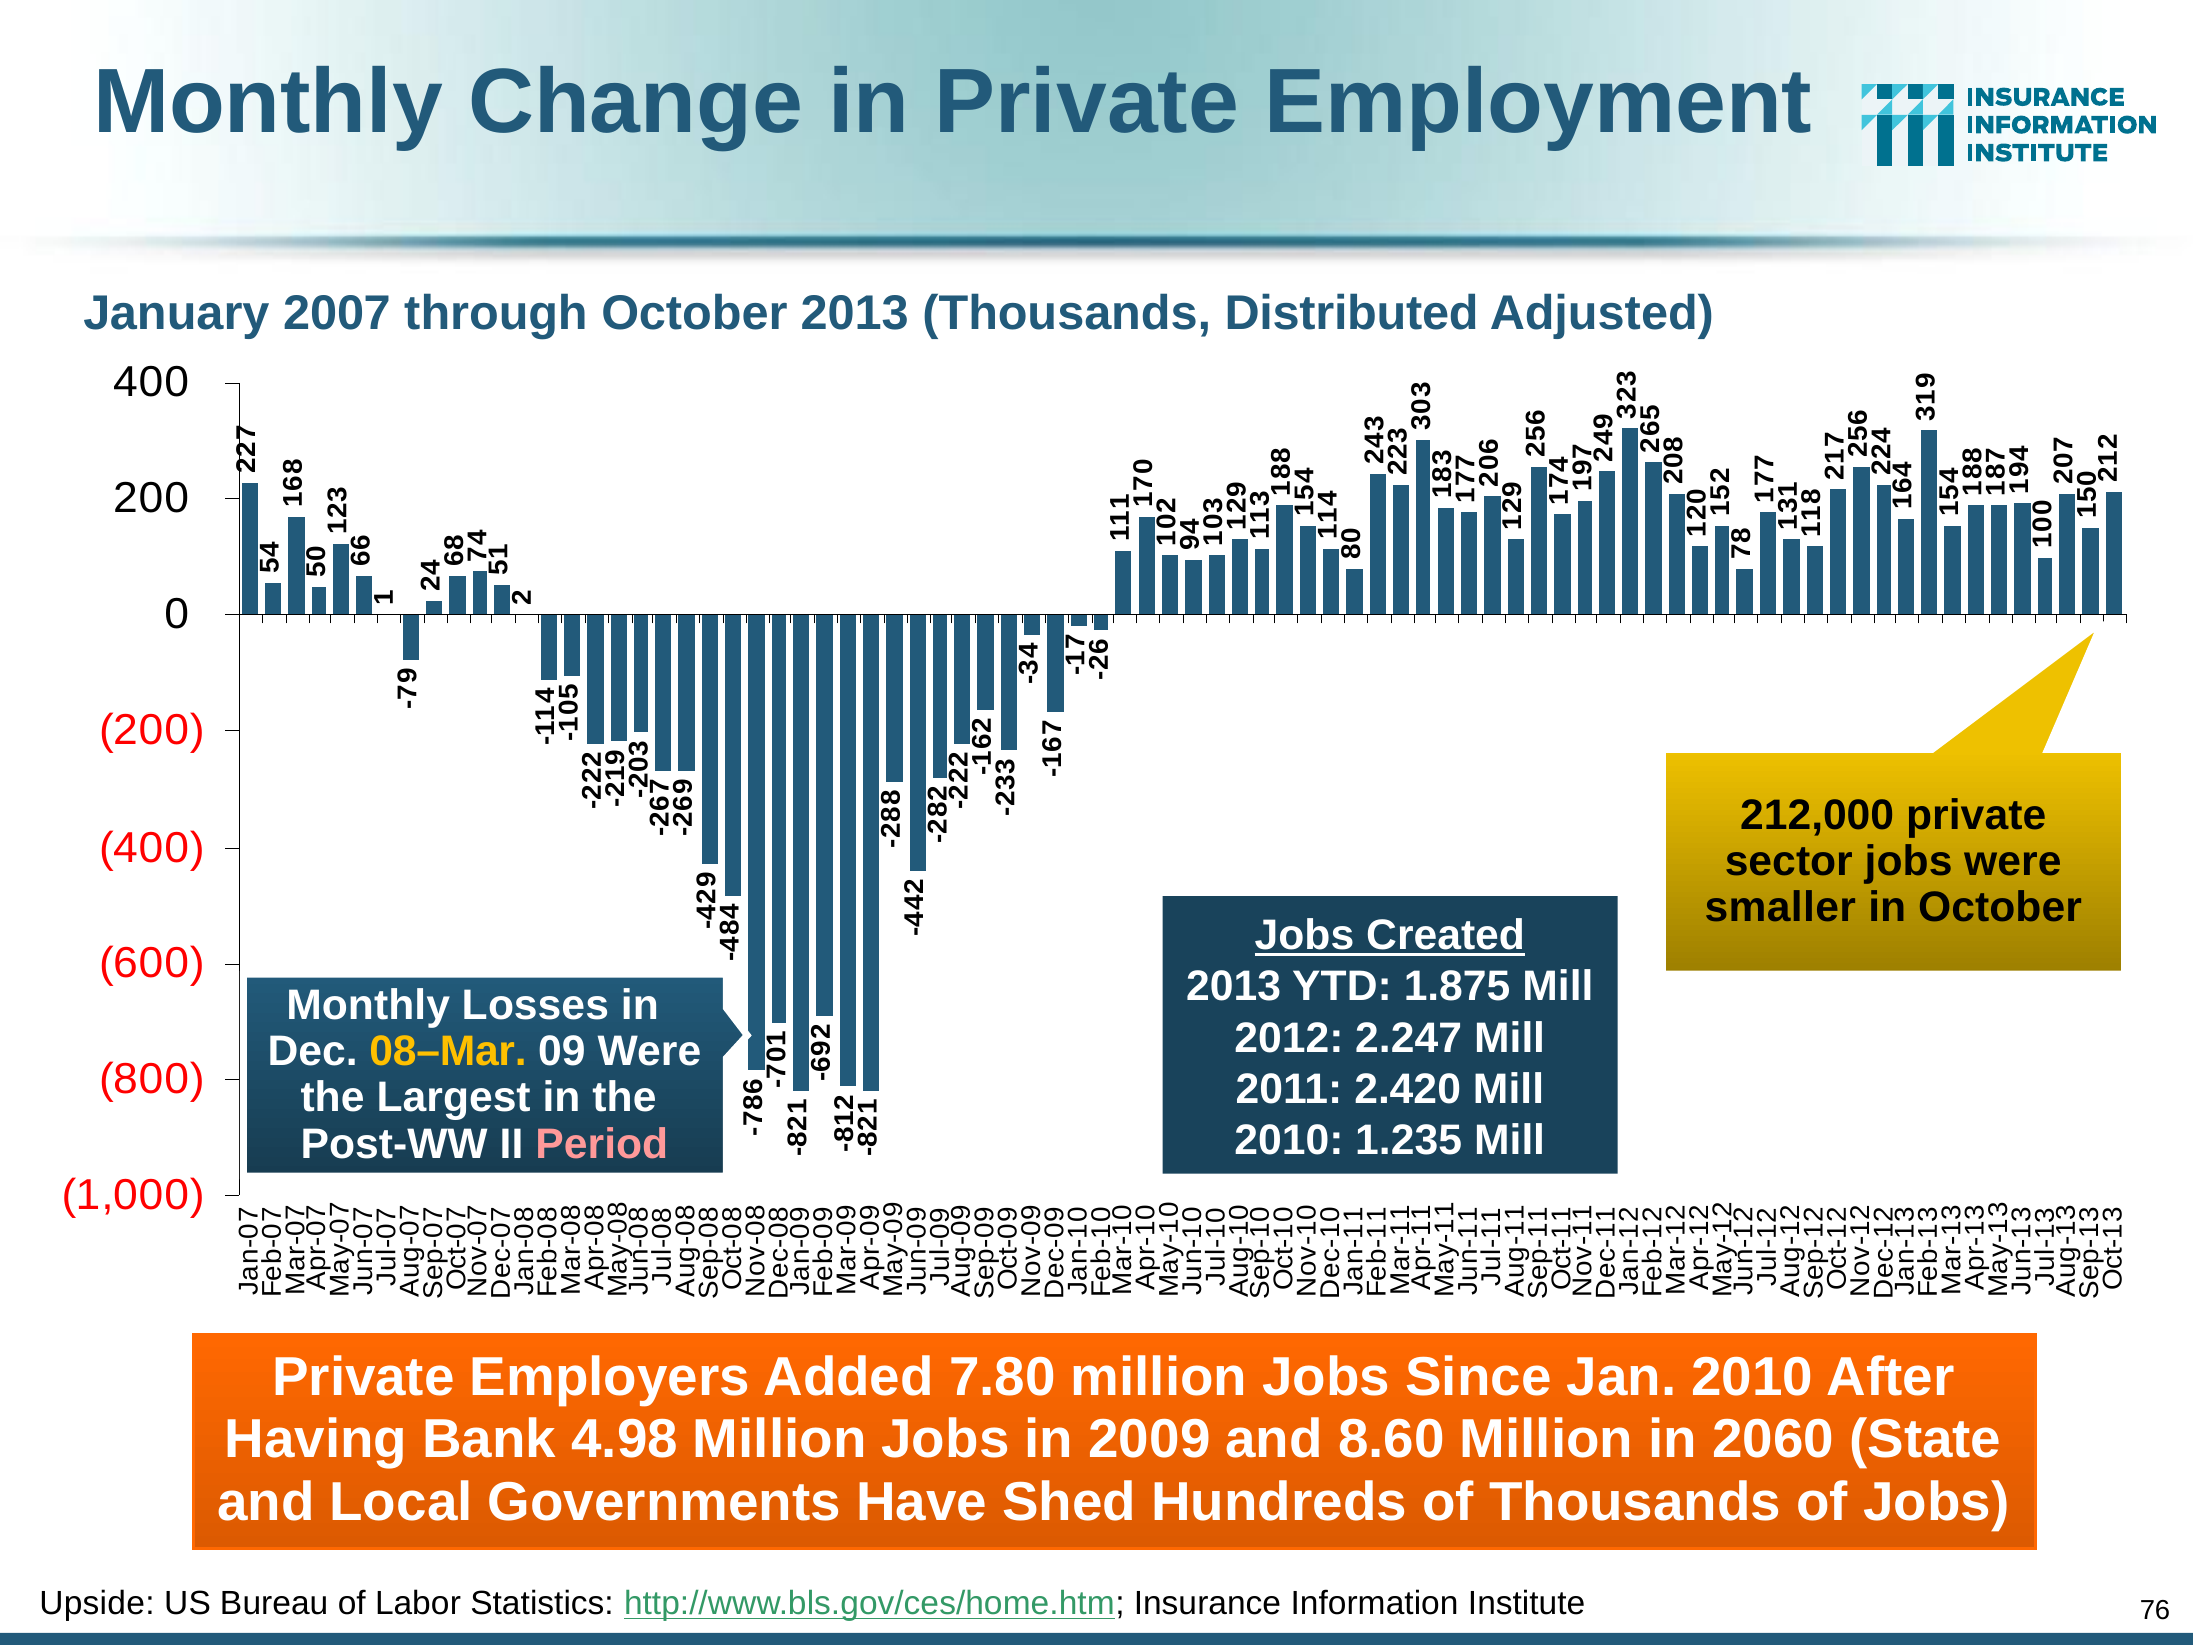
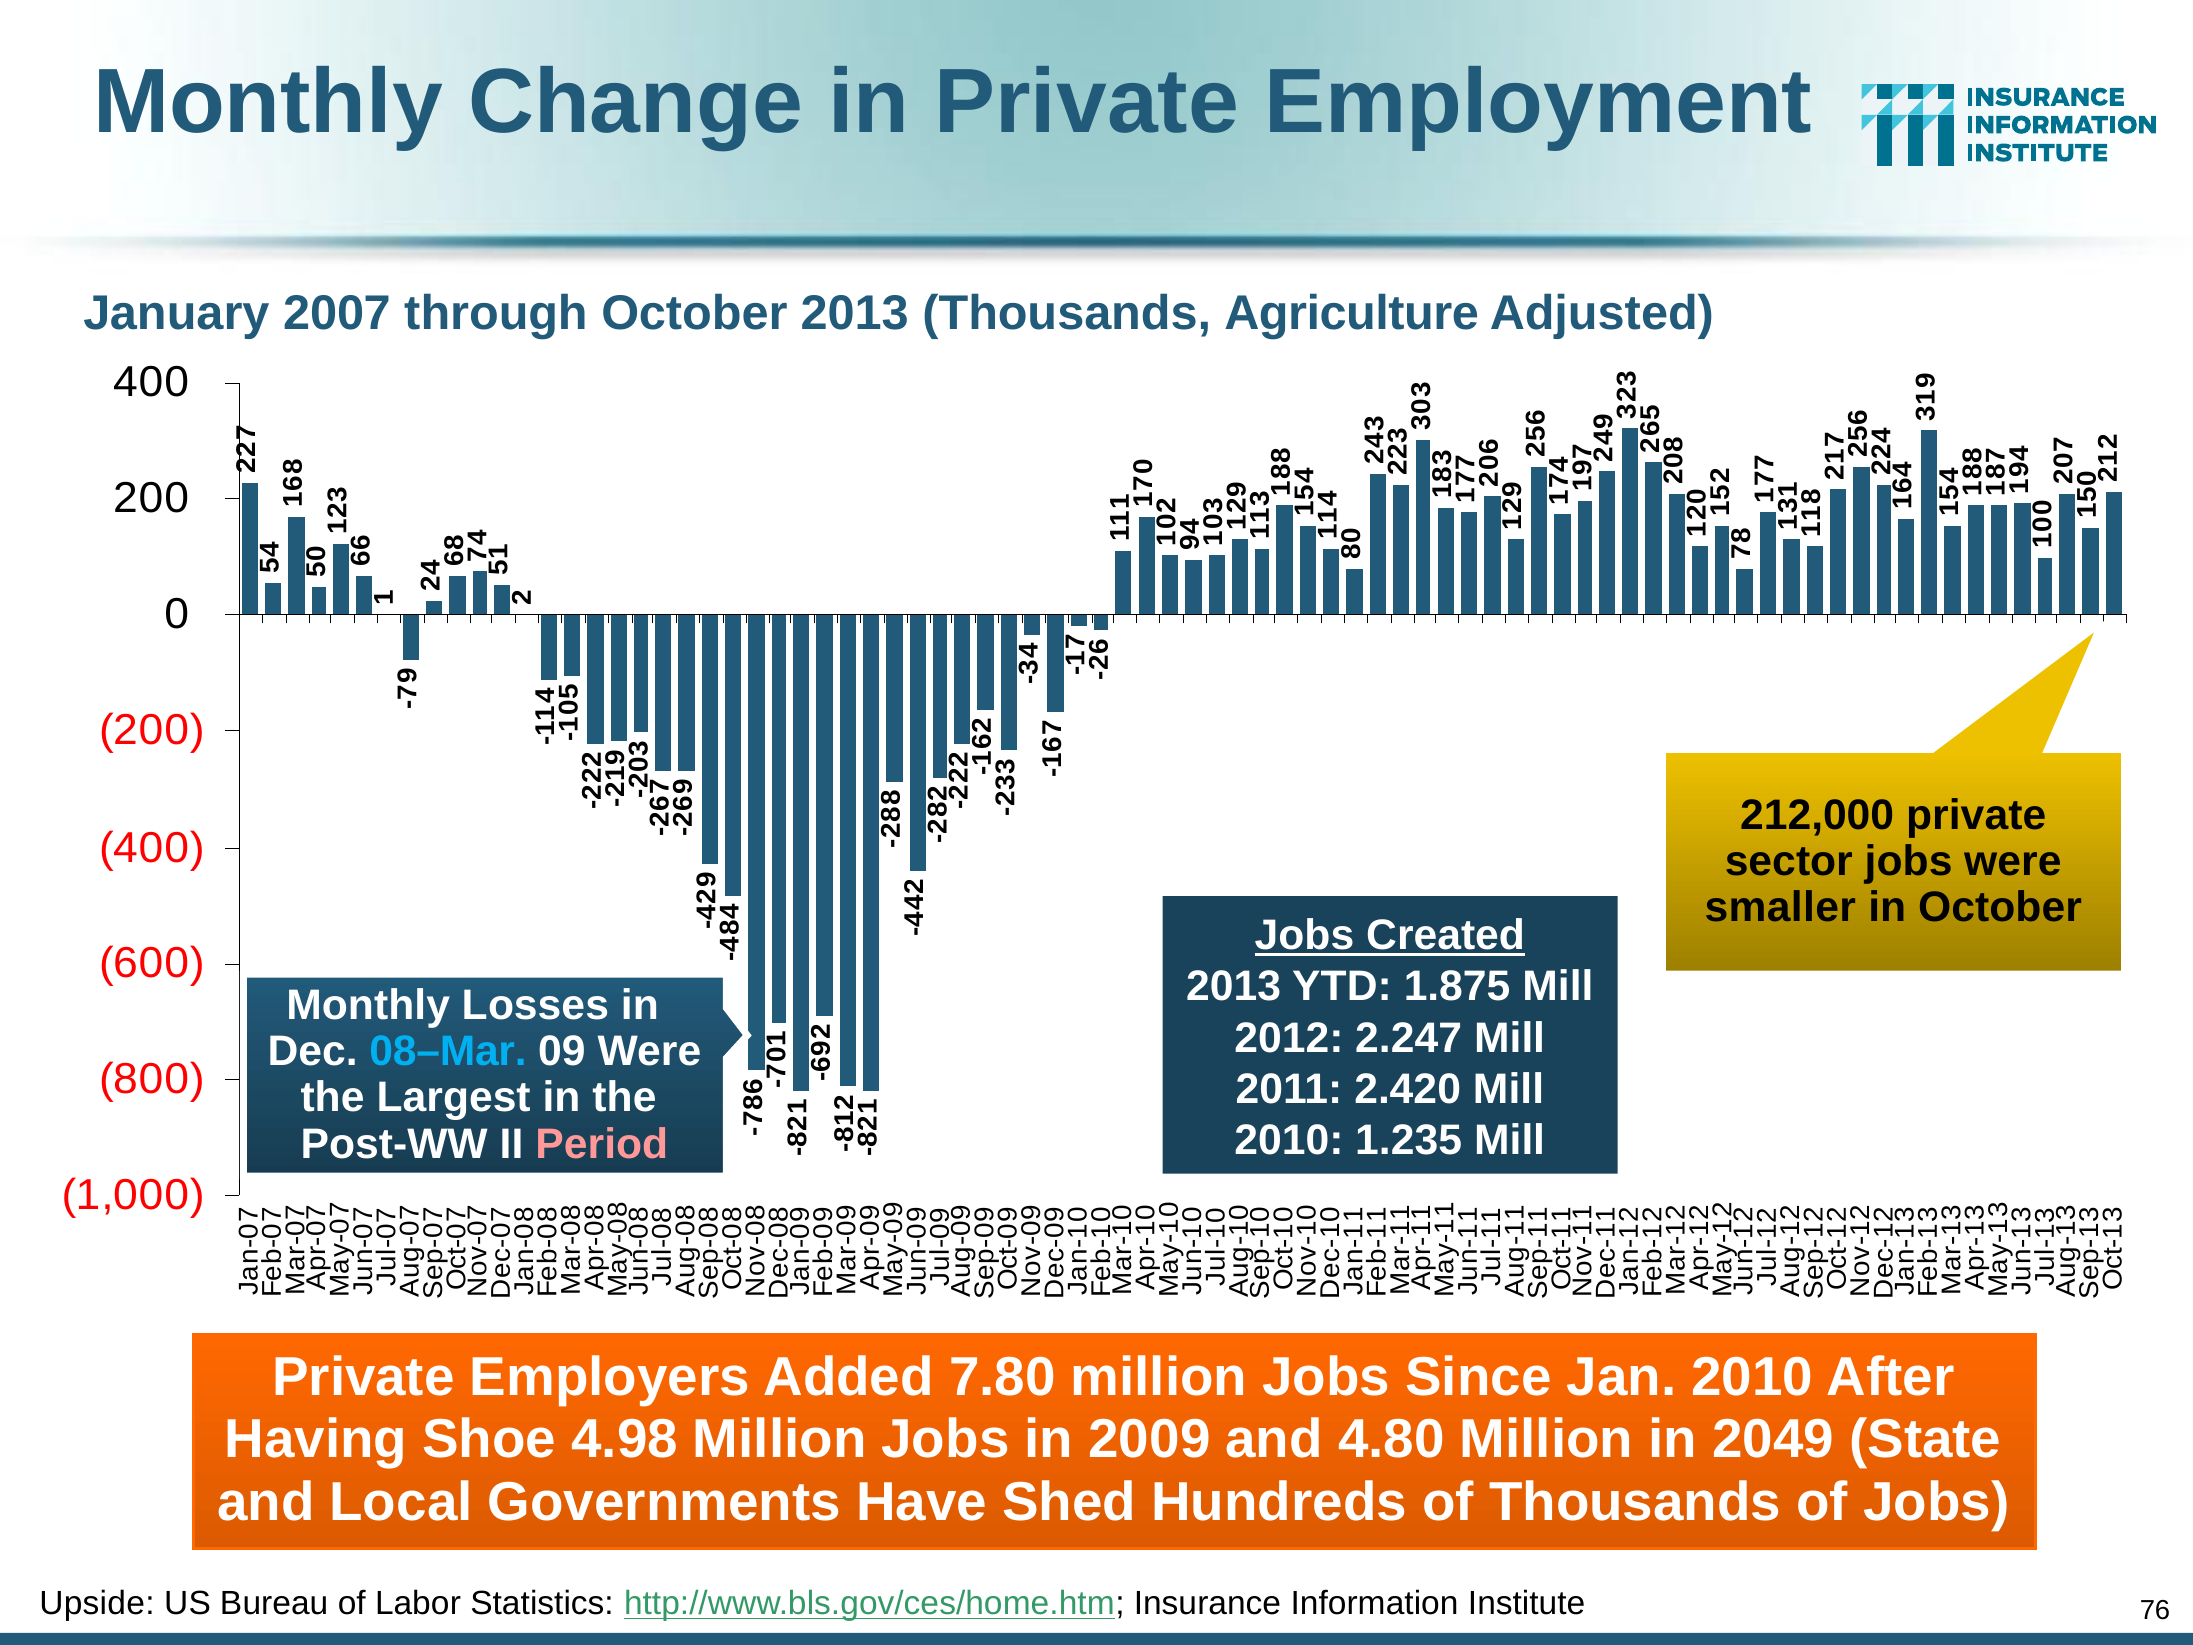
Distributed: Distributed -> Agriculture
08–Mar colour: yellow -> light blue
Bank: Bank -> Shoe
8.60: 8.60 -> 4.80
2060: 2060 -> 2049
